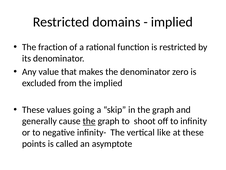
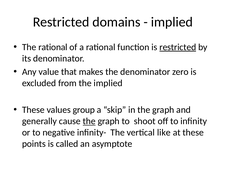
The fraction: fraction -> rational
restricted at (178, 47) underline: none -> present
going: going -> group
